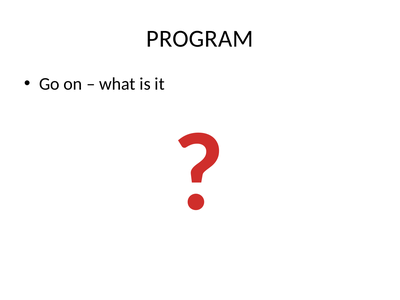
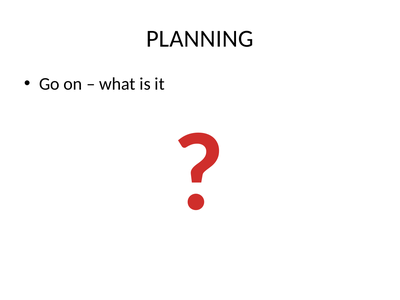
PROGRAM: PROGRAM -> PLANNING
